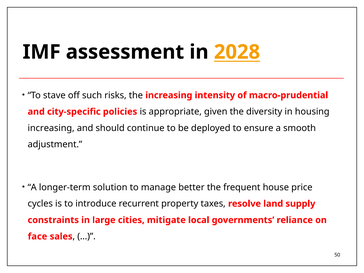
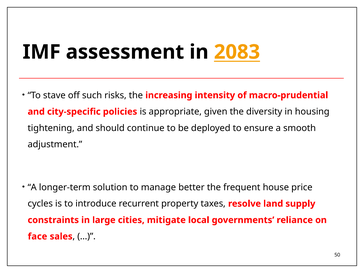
2028: 2028 -> 2083
increasing at (51, 128): increasing -> tightening
